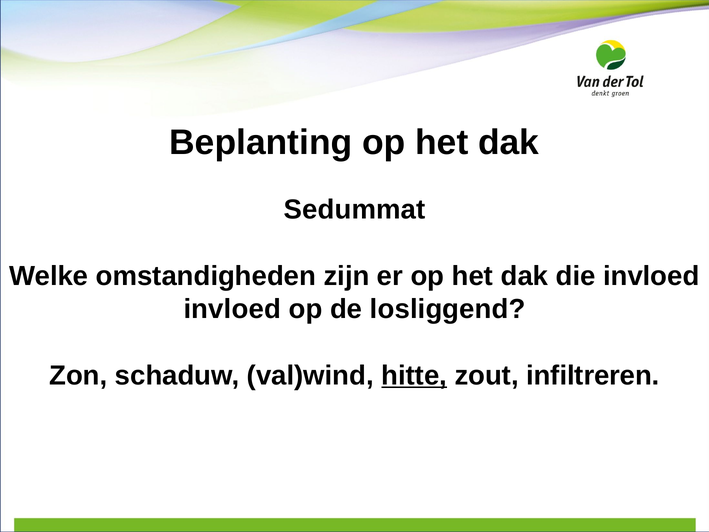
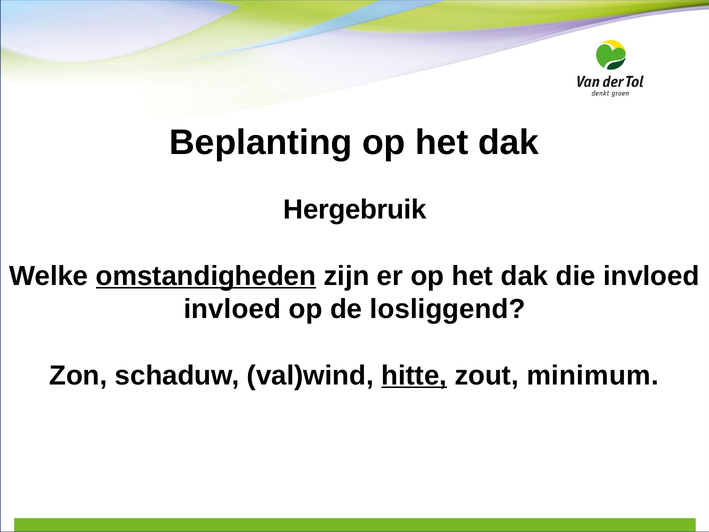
Sedummat: Sedummat -> Hergebruik
omstandigheden underline: none -> present
infiltreren: infiltreren -> minimum
